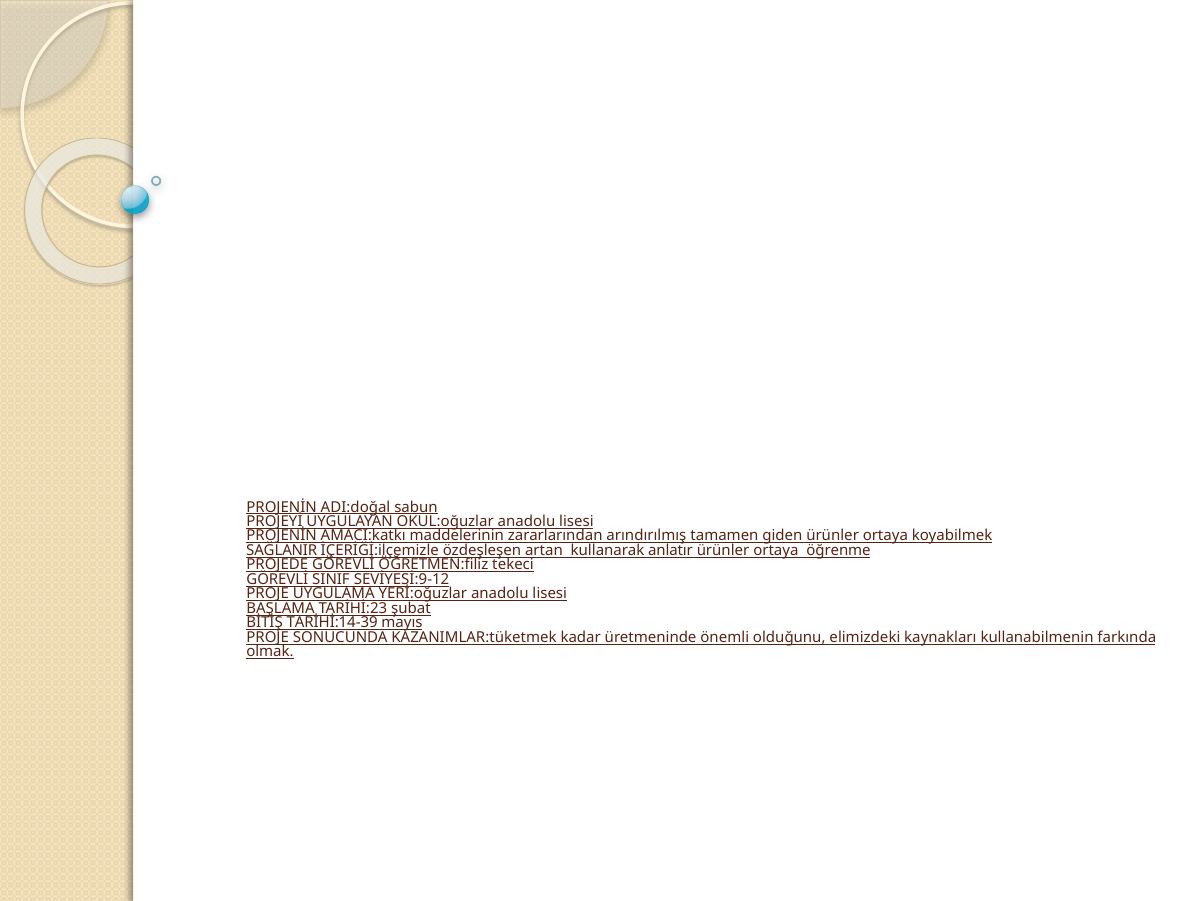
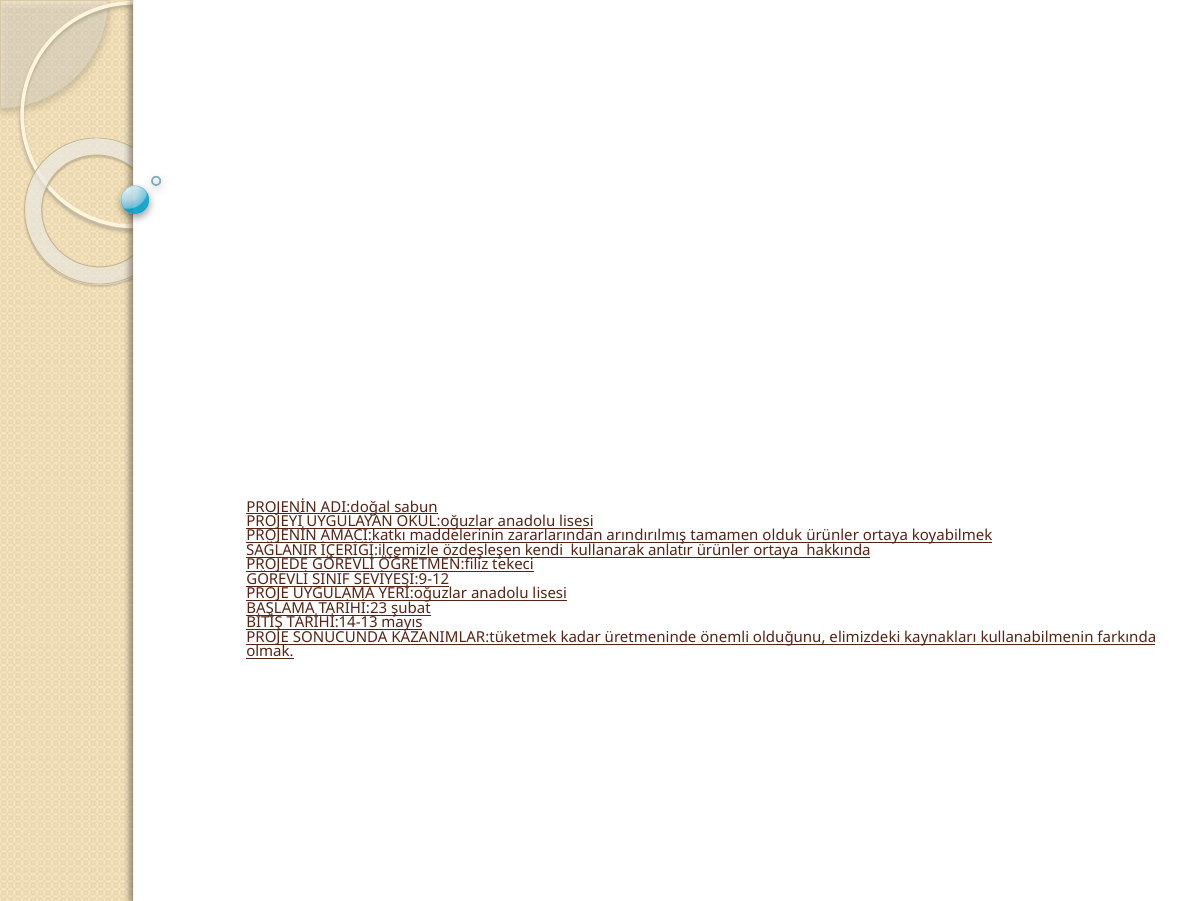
giden: giden -> olduk
artan: artan -> kendi
öğrenme: öğrenme -> hakkında
TARİHİ:14-39: TARİHİ:14-39 -> TARİHİ:14-13
